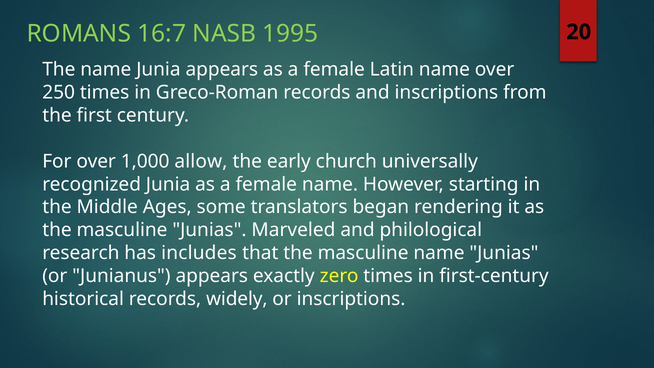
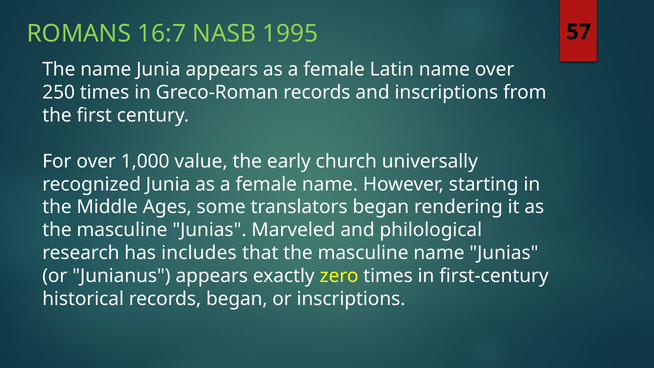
20: 20 -> 57
allow: allow -> value
records widely: widely -> began
